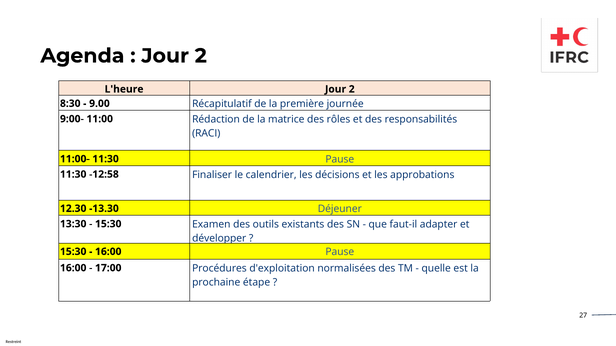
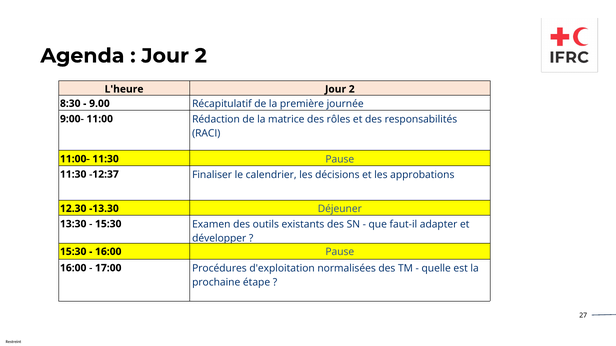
-12:58: -12:58 -> -12:37
